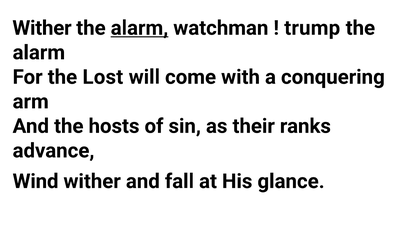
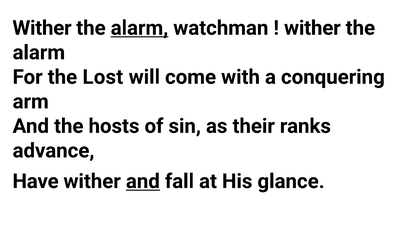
trump at (312, 28): trump -> wither
Wind: Wind -> Have
and at (143, 181) underline: none -> present
